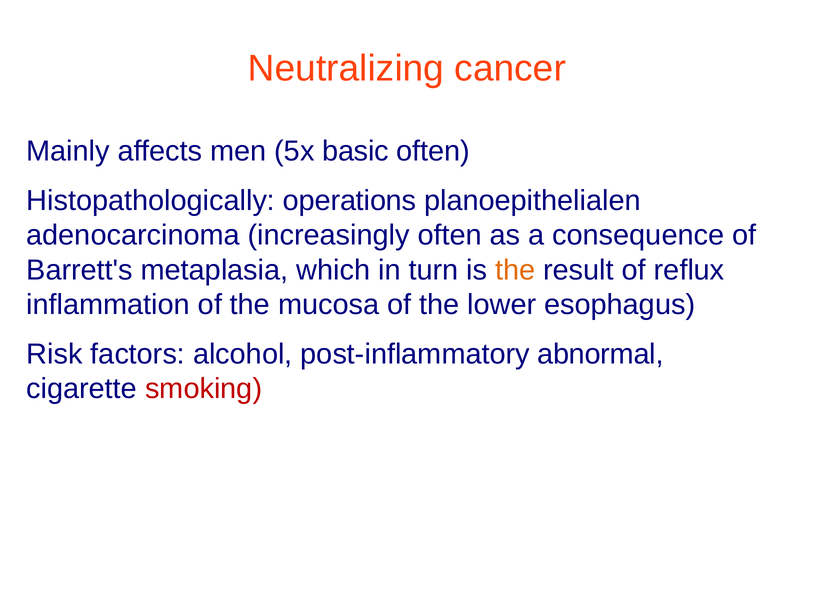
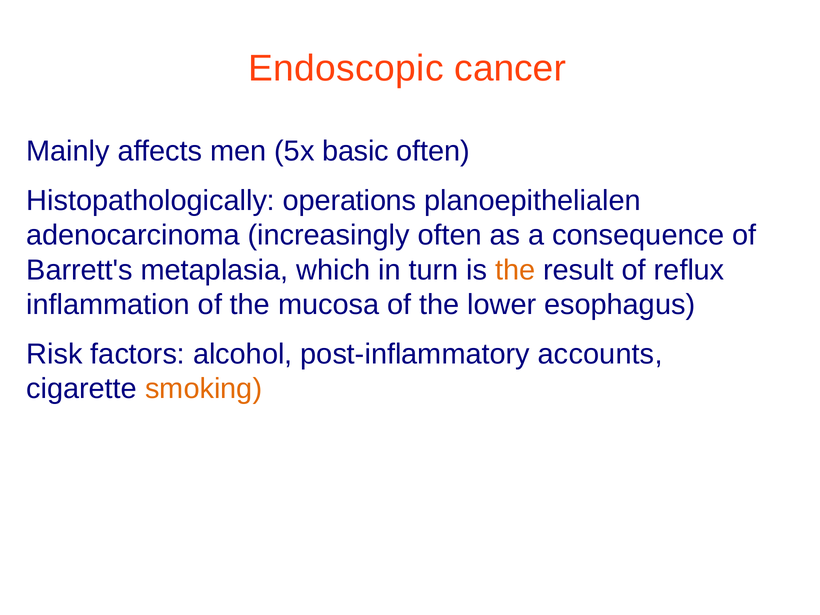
Neutralizing: Neutralizing -> Endoscopic
abnormal: abnormal -> accounts
smoking colour: red -> orange
